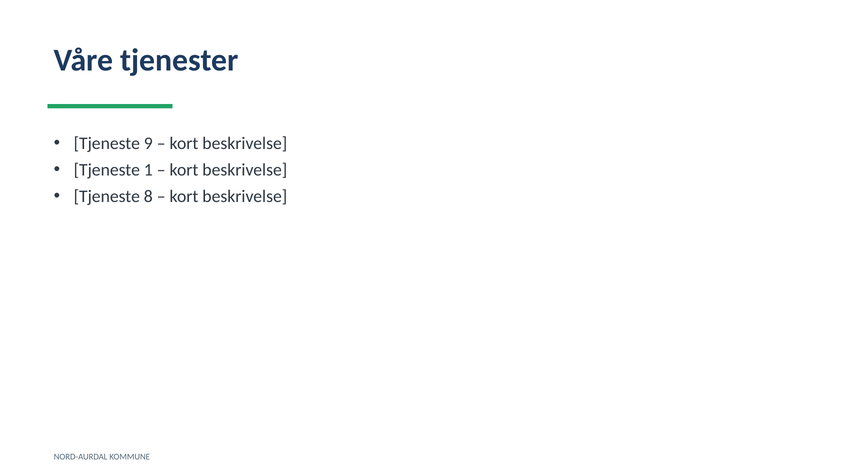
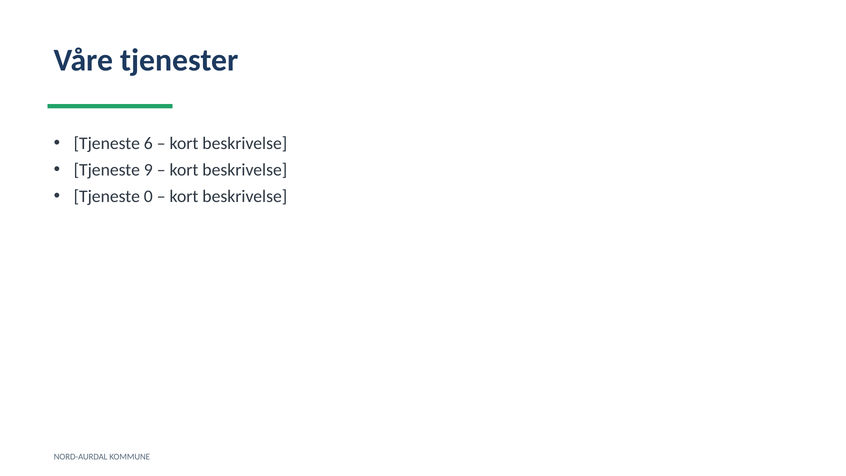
9: 9 -> 6
1: 1 -> 9
8: 8 -> 0
